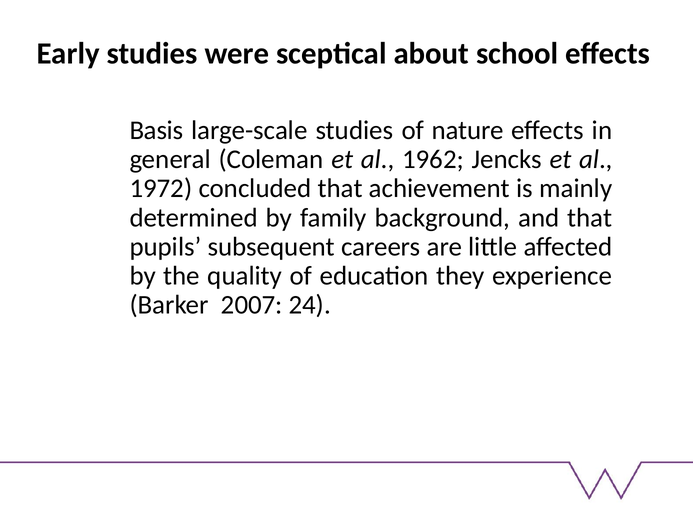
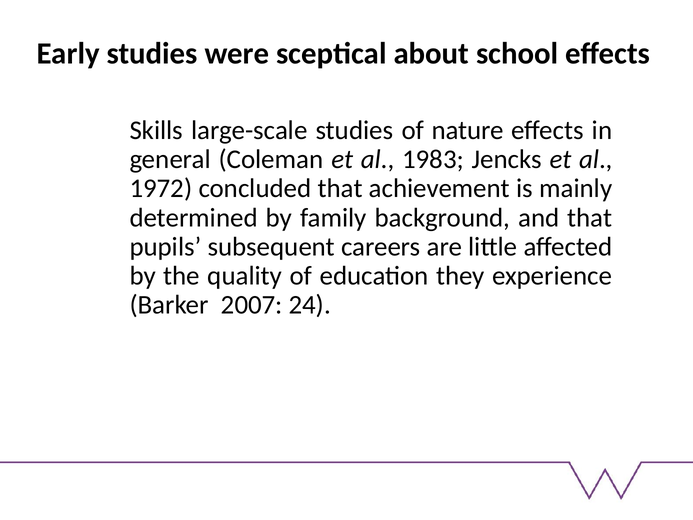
Basis: Basis -> Skills
1962: 1962 -> 1983
